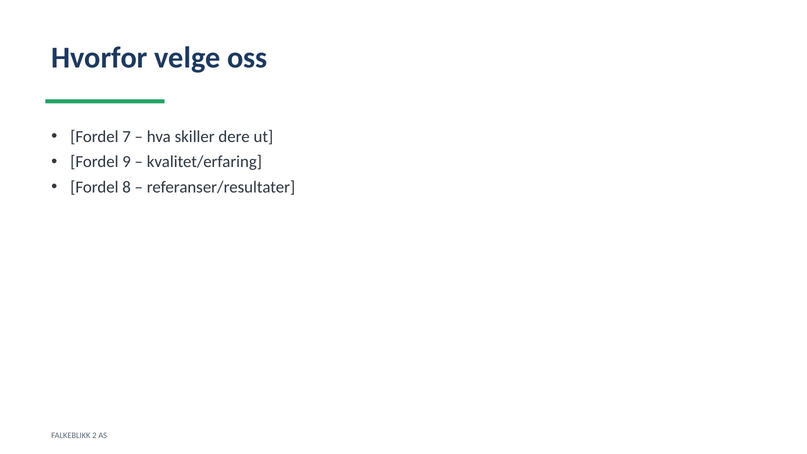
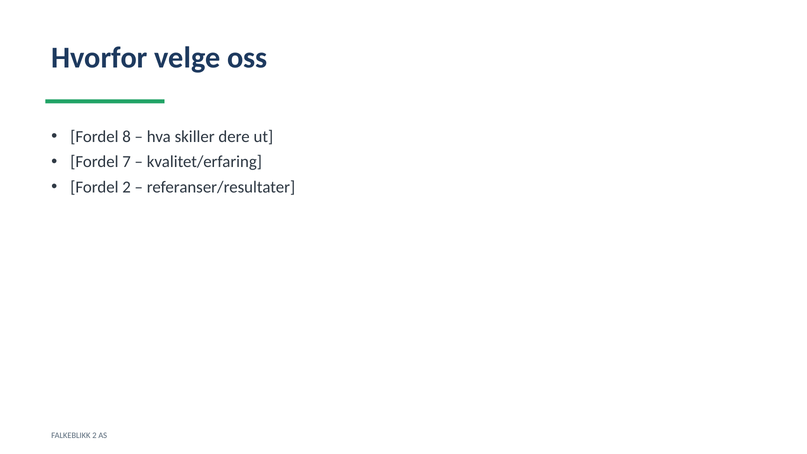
7: 7 -> 8
9: 9 -> 7
Fordel 8: 8 -> 2
